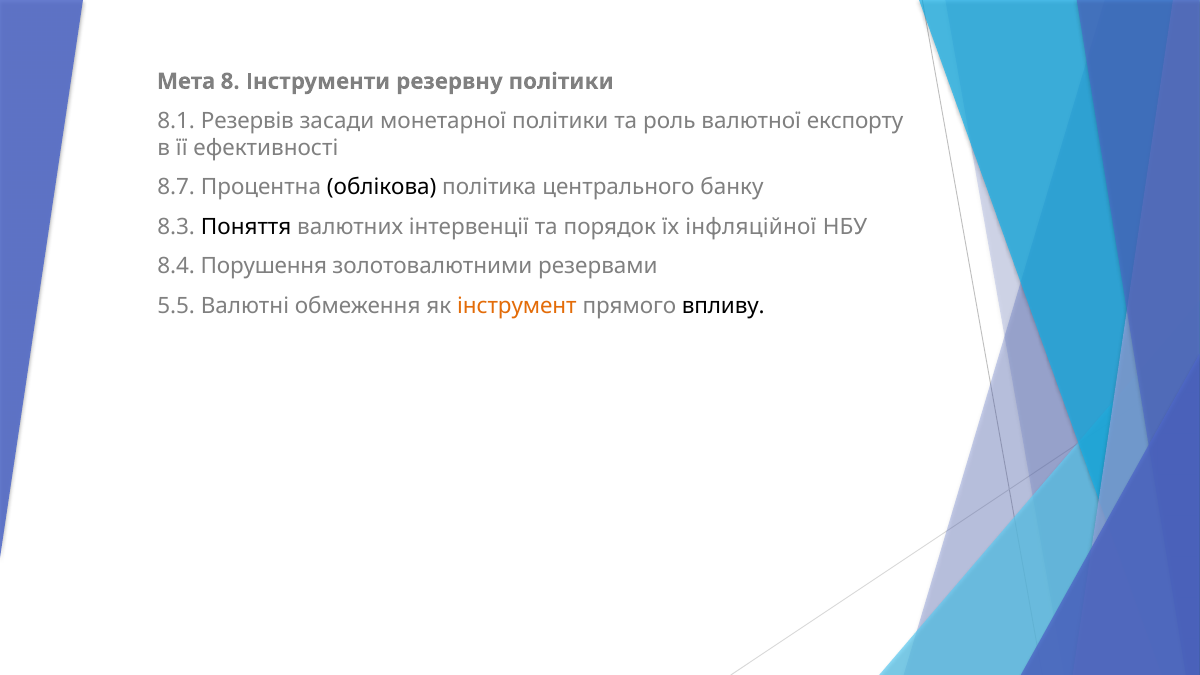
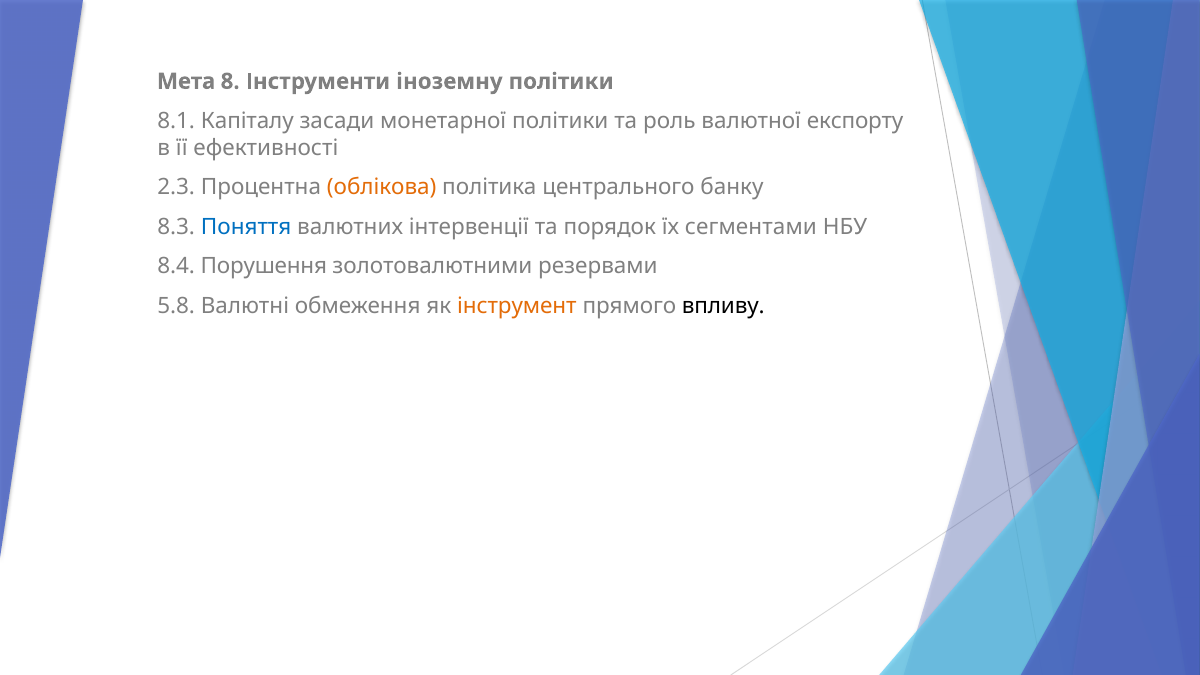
резервну: резервну -> іноземну
Резервів: Резервів -> Капіталу
8.7: 8.7 -> 2.3
облікова colour: black -> orange
Поняття colour: black -> blue
інфляційної: інфляційної -> сегментами
5.5: 5.5 -> 5.8
